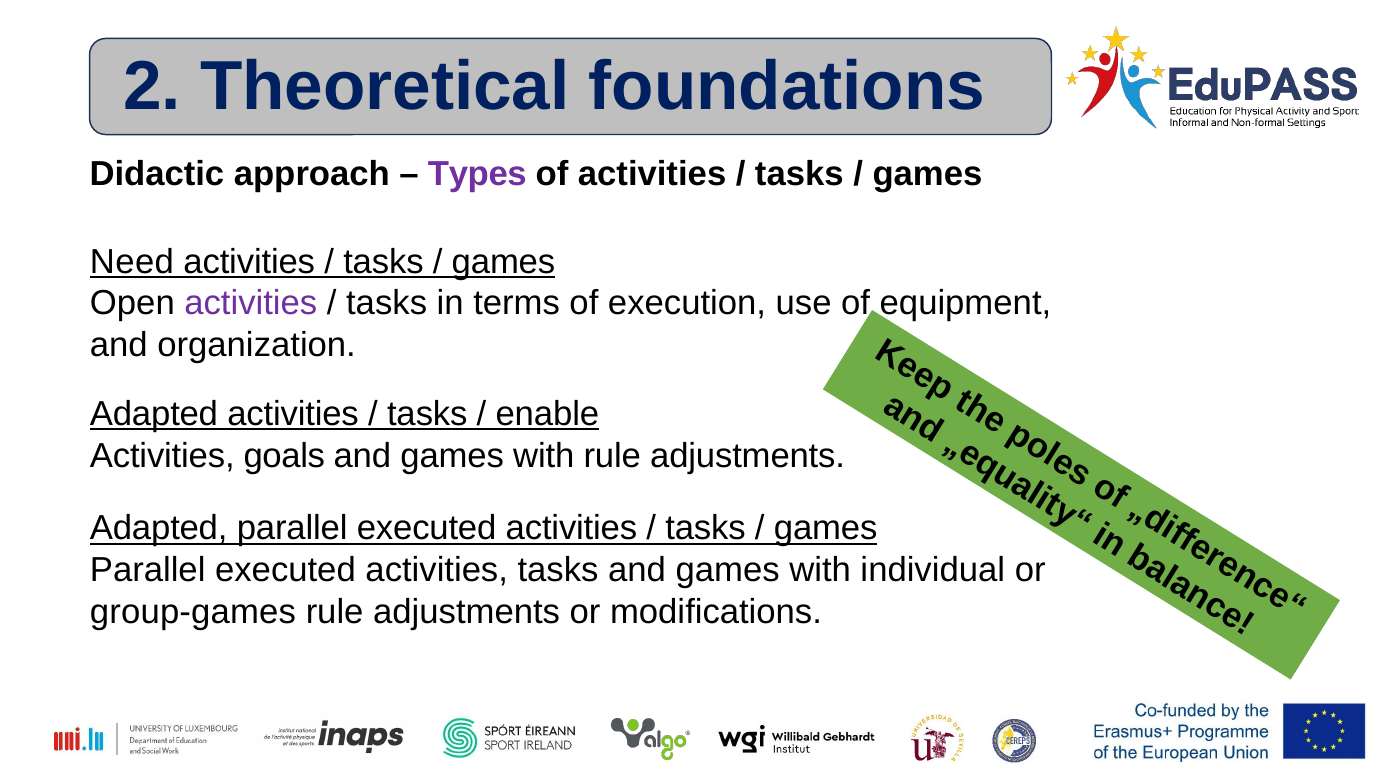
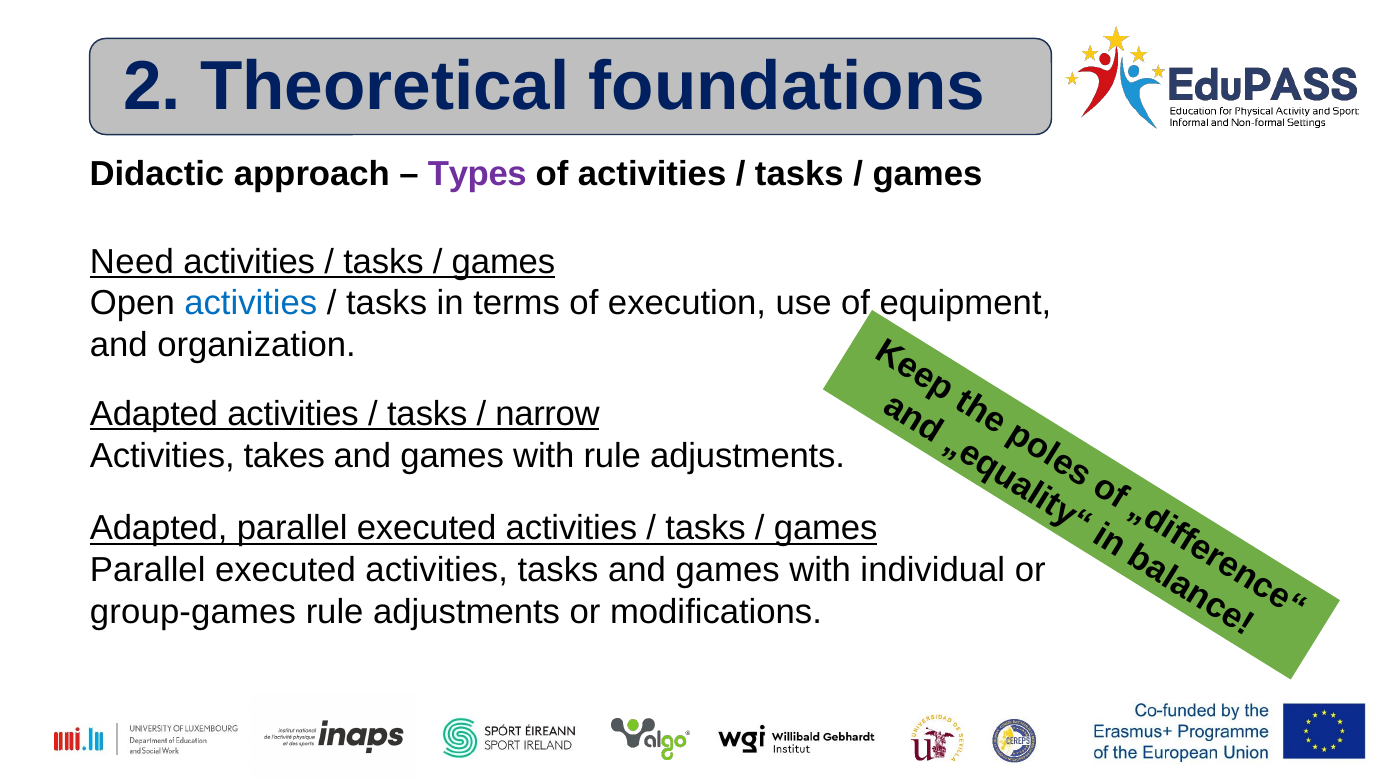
activities at (251, 303) colour: purple -> blue
enable: enable -> narrow
goals: goals -> takes
